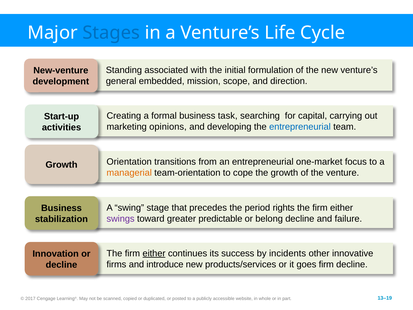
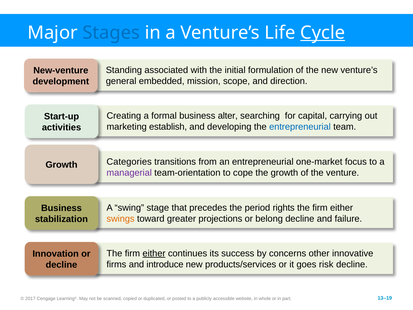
Cycle underline: none -> present
task: task -> alter
opinions: opinions -> establish
Orientation: Orientation -> Categories
managerial colour: orange -> purple
swings colour: purple -> orange
predictable: predictable -> projections
incidents: incidents -> concerns
goes firm: firm -> risk
